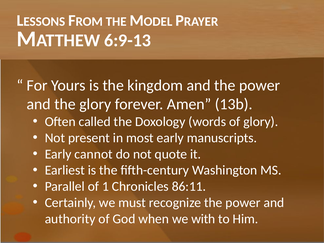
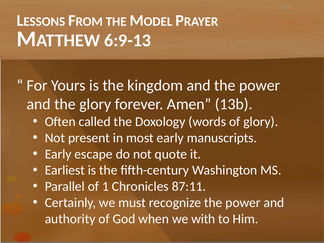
cannot: cannot -> escape
86:11: 86:11 -> 87:11
